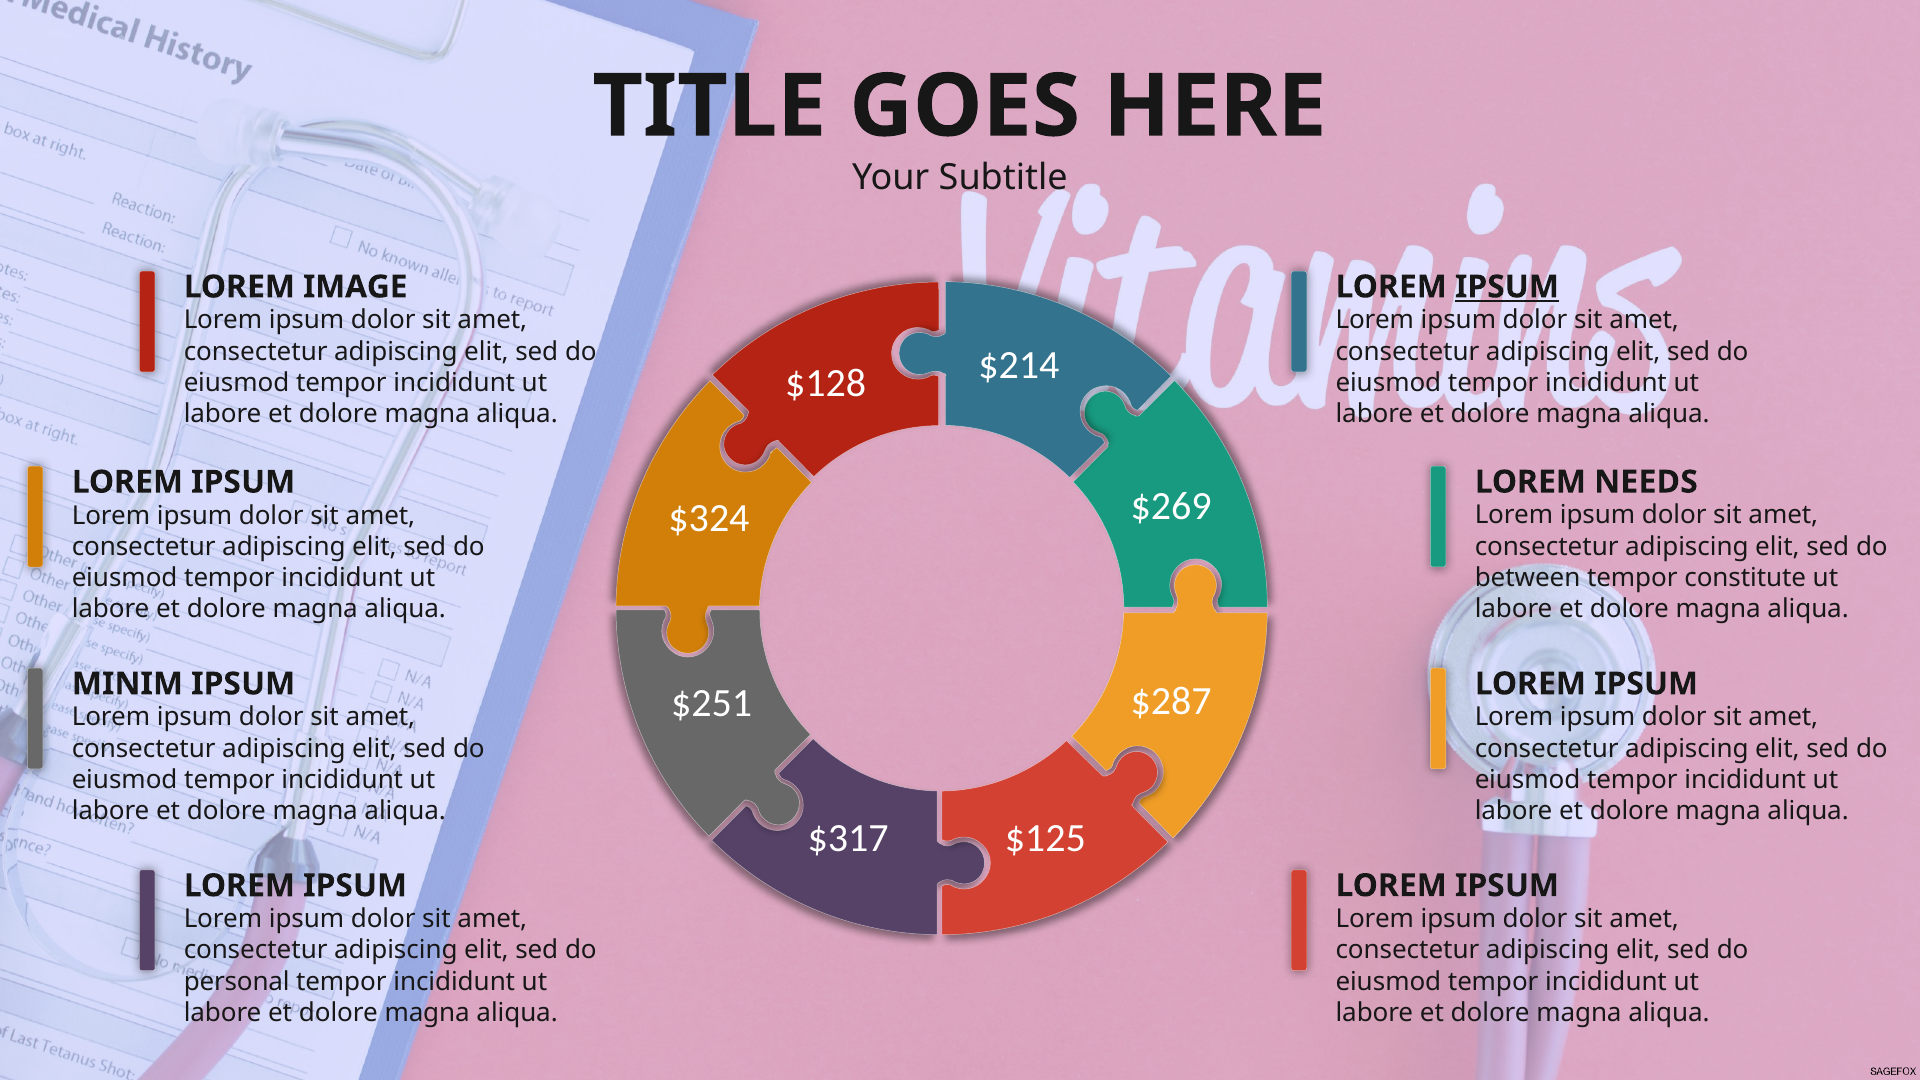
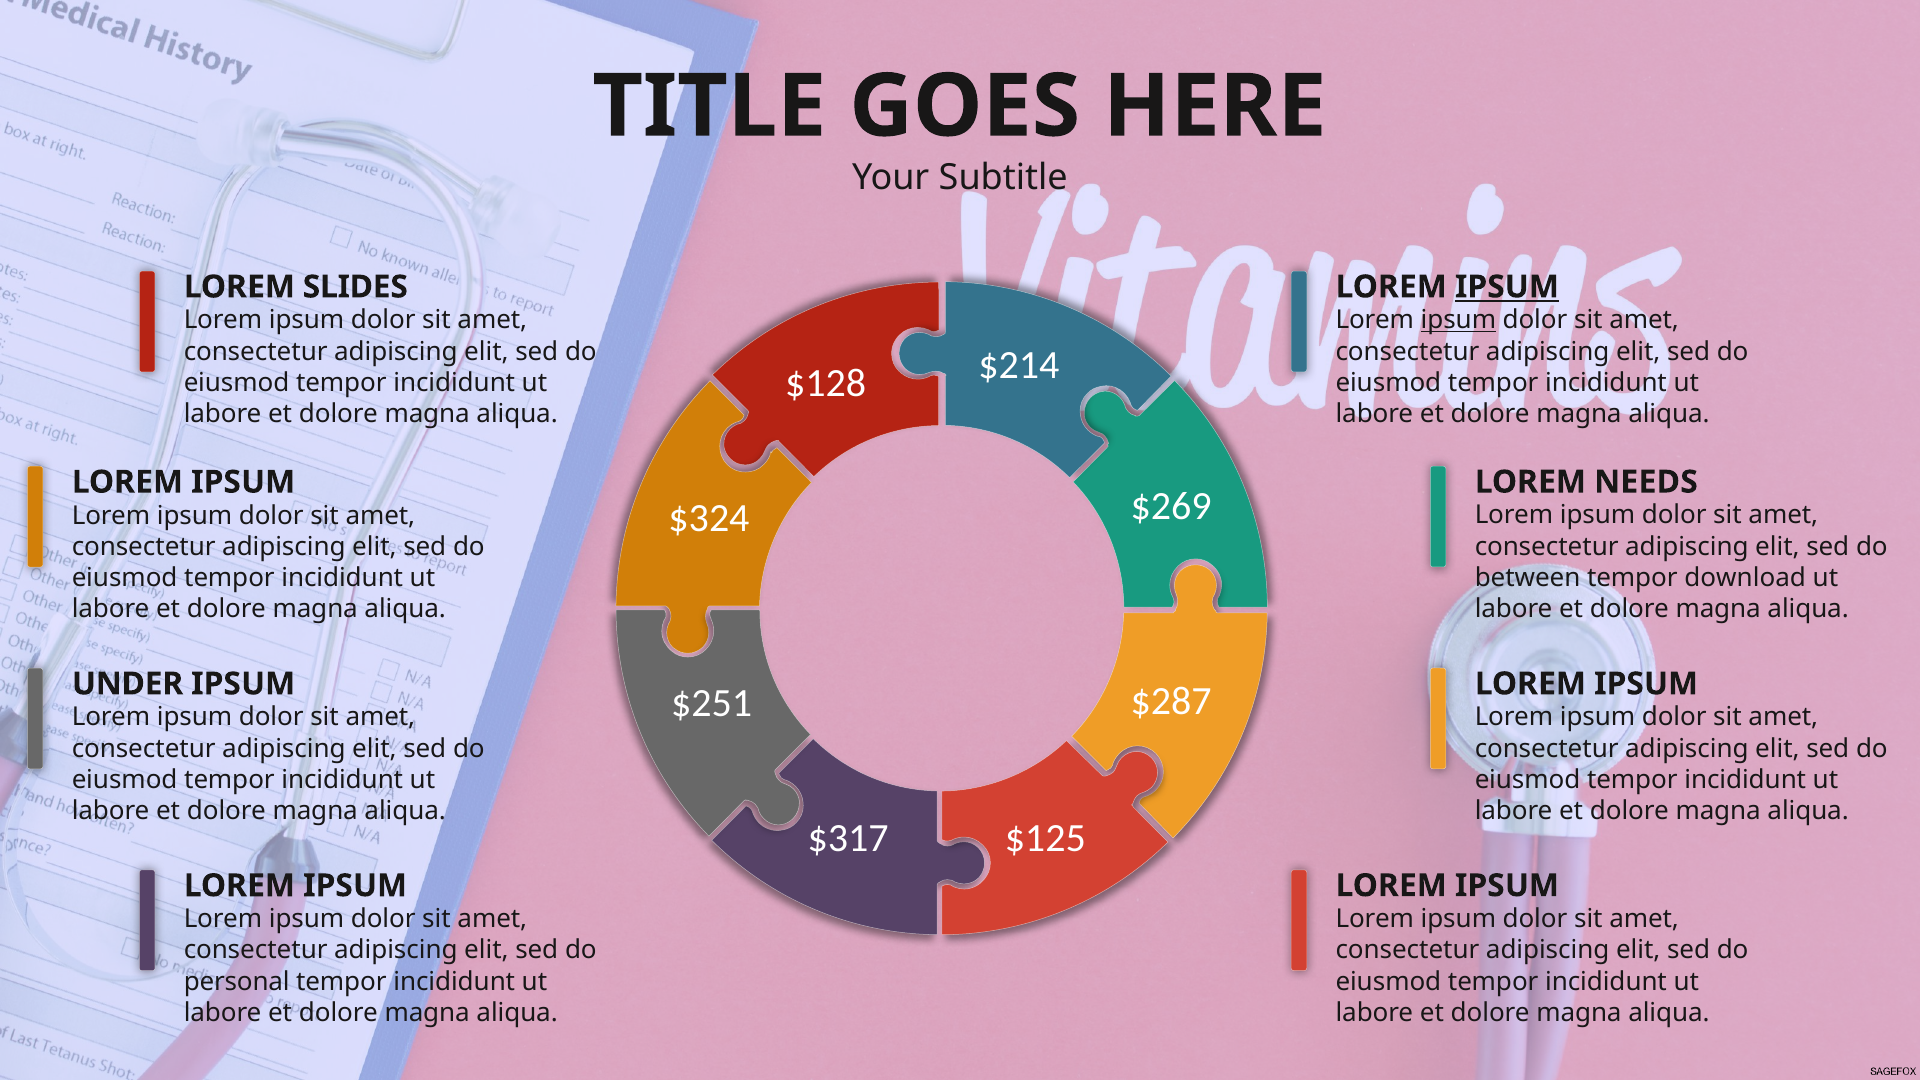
IMAGE: IMAGE -> SLIDES
ipsum at (1458, 320) underline: none -> present
constitute: constitute -> download
MINIM: MINIM -> UNDER
